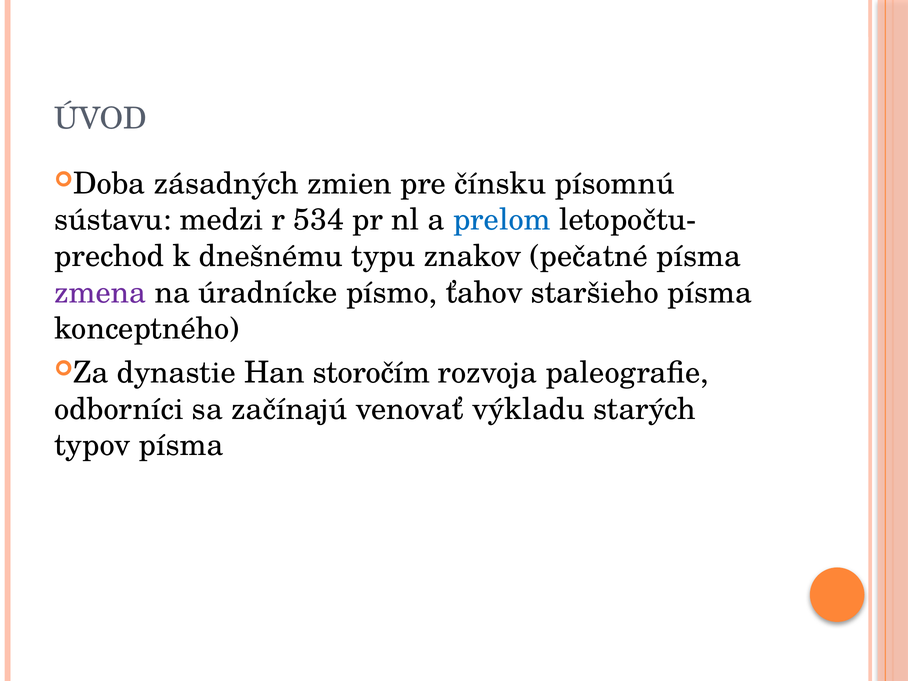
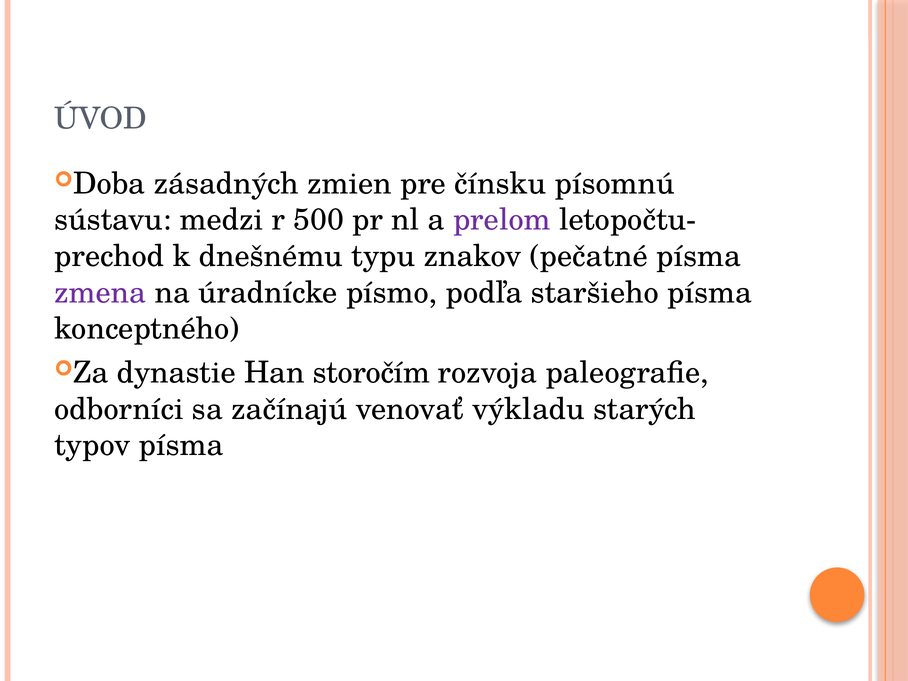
534: 534 -> 500
prelom colour: blue -> purple
ťahov: ťahov -> podľa
